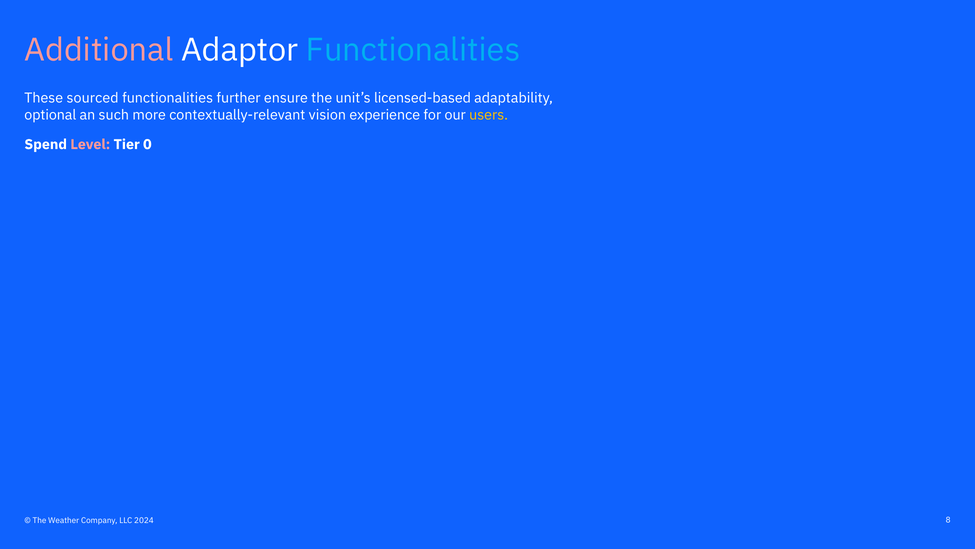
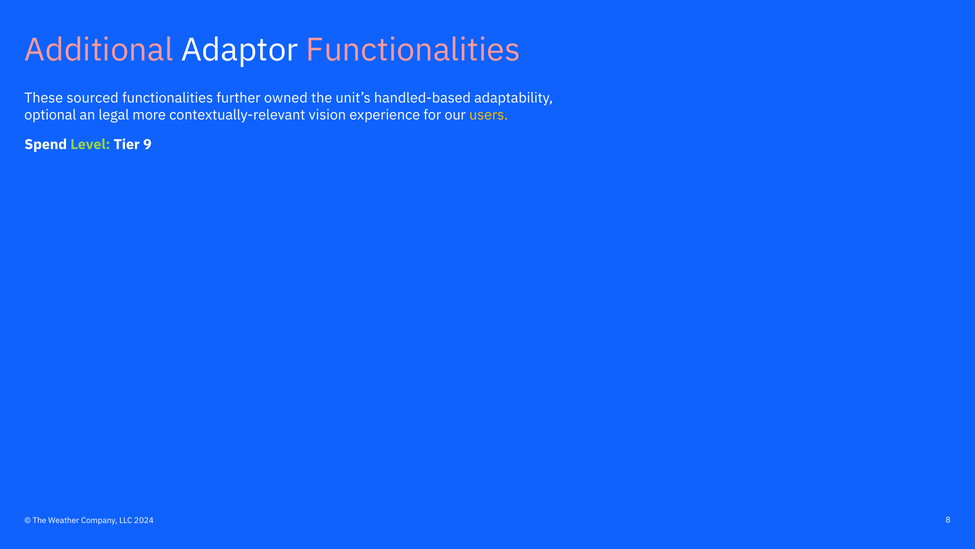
Functionalities at (413, 50) colour: light blue -> pink
ensure: ensure -> owned
licensed-based: licensed-based -> handled-based
such: such -> legal
Level colour: pink -> light green
0: 0 -> 9
